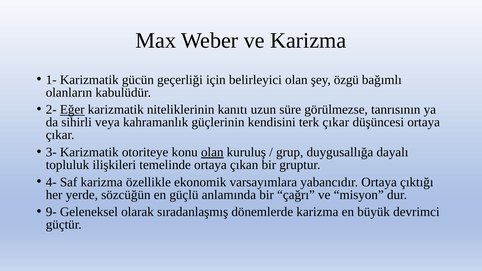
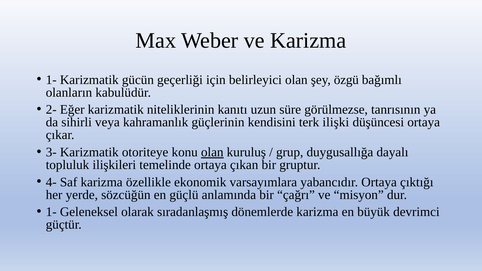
Eğer underline: present -> none
terk çıkar: çıkar -> ilişki
9- at (51, 212): 9- -> 1-
